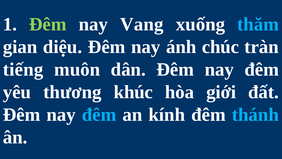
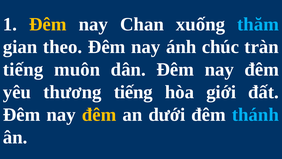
Đêm at (48, 24) colour: light green -> yellow
Vang: Vang -> Chan
diệu: diệu -> theo
thương khúc: khúc -> tiếng
đêm at (99, 114) colour: light blue -> yellow
kính: kính -> dưới
